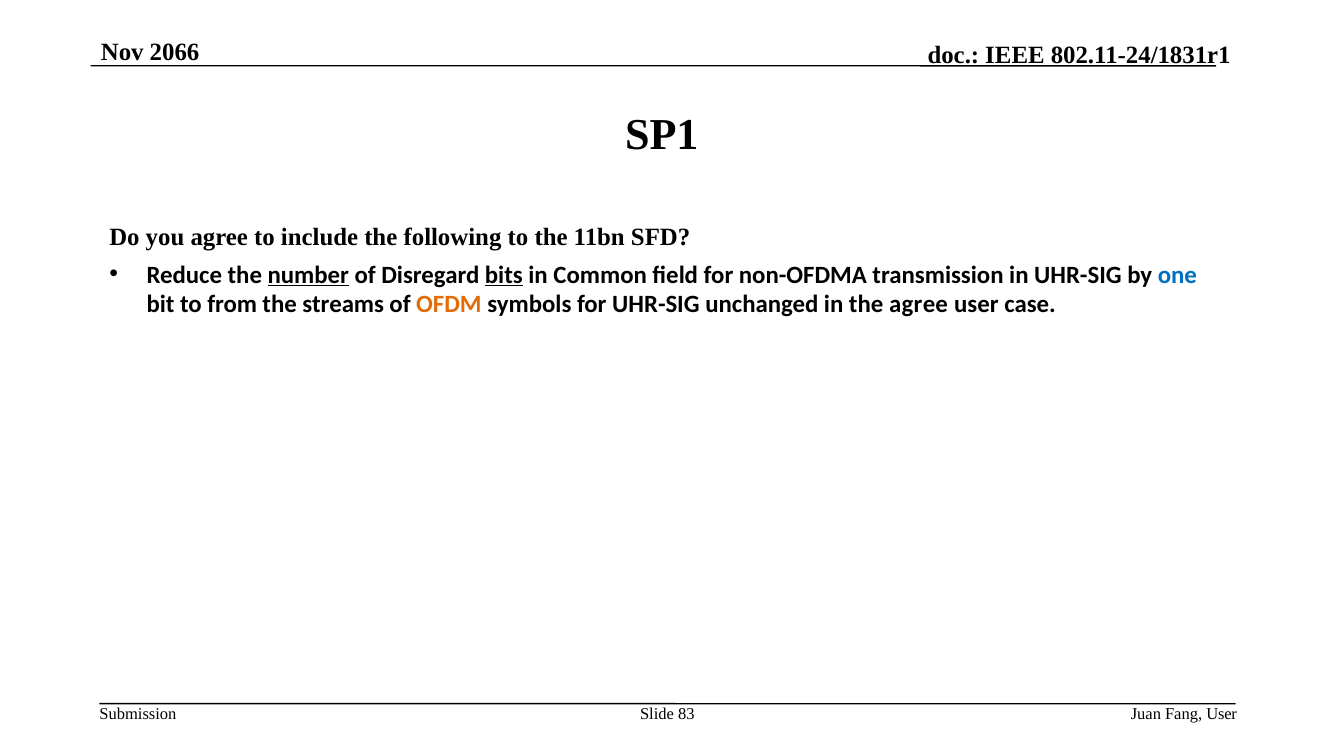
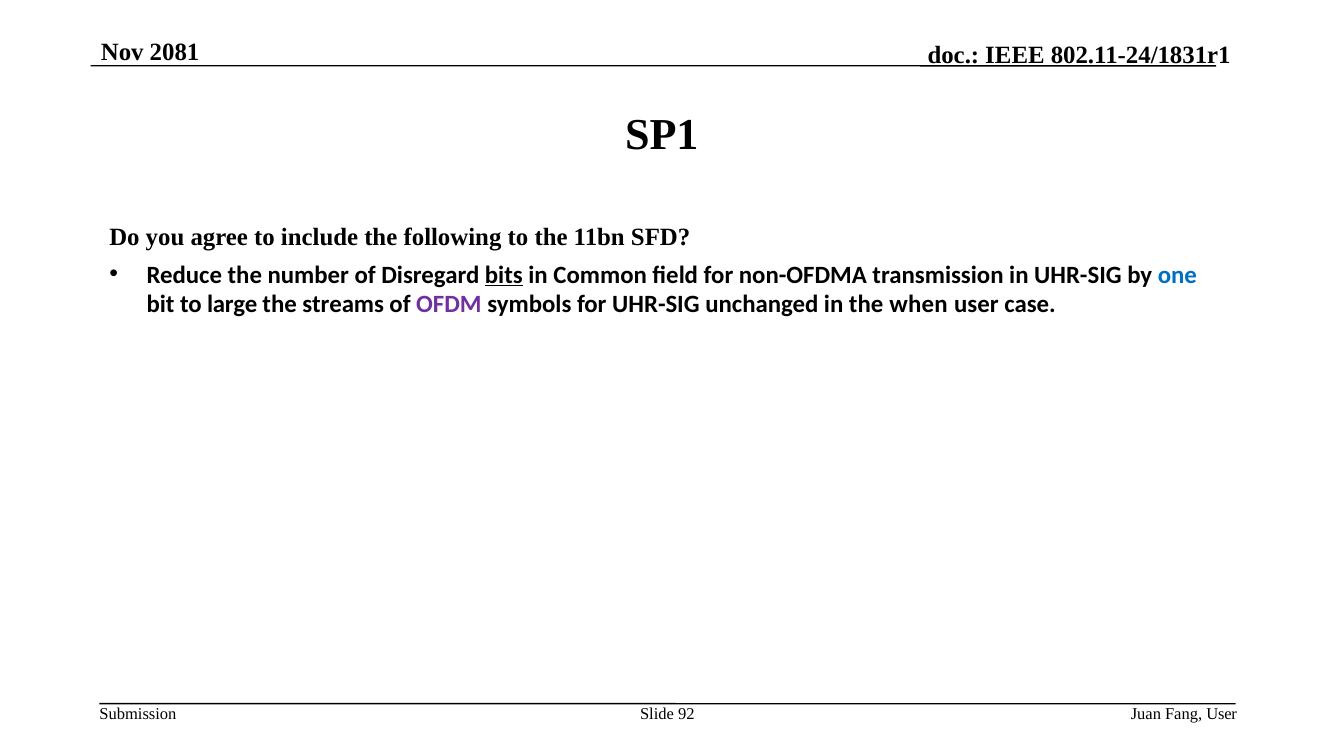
2066: 2066 -> 2081
number underline: present -> none
from: from -> large
OFDM colour: orange -> purple
the agree: agree -> when
83: 83 -> 92
